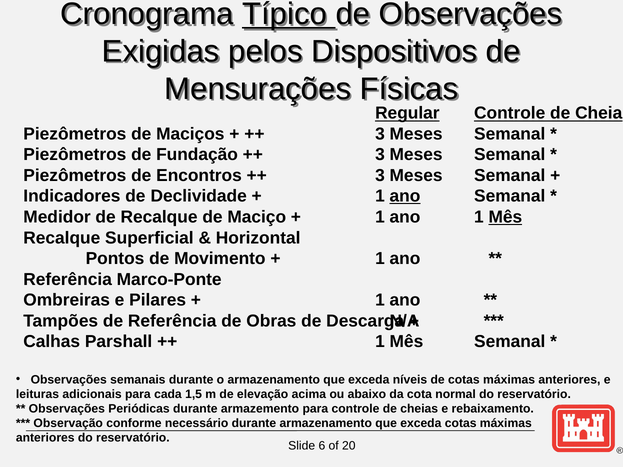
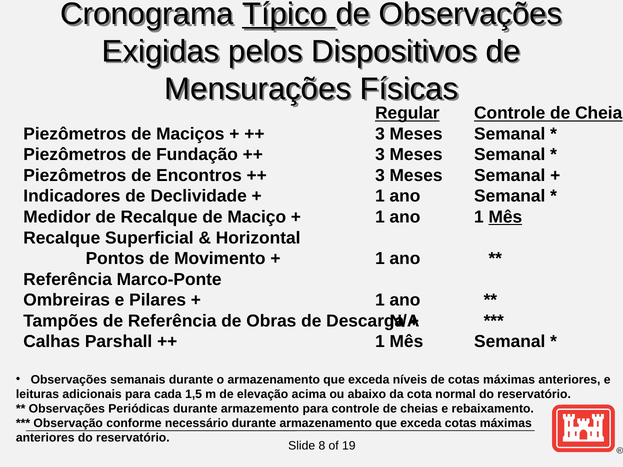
ano at (405, 196) underline: present -> none
6: 6 -> 8
20: 20 -> 19
